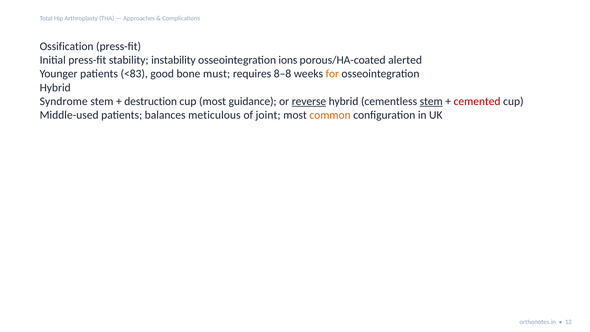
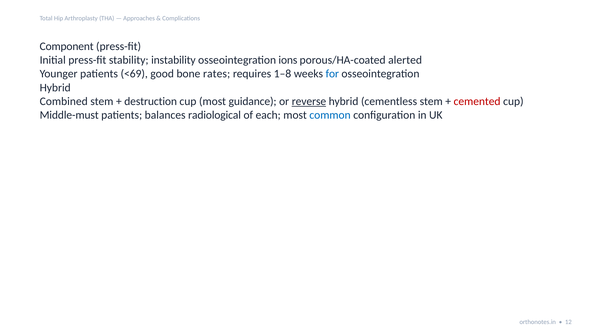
Ossification: Ossification -> Component
<83: <83 -> <69
must: must -> rates
8–8: 8–8 -> 1–8
for colour: orange -> blue
Syndrome: Syndrome -> Combined
stem at (431, 101) underline: present -> none
Middle-used: Middle-used -> Middle-must
meticulous: meticulous -> radiological
joint: joint -> each
common colour: orange -> blue
